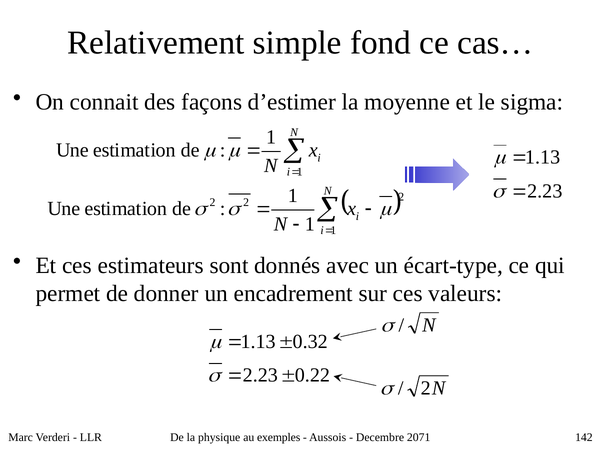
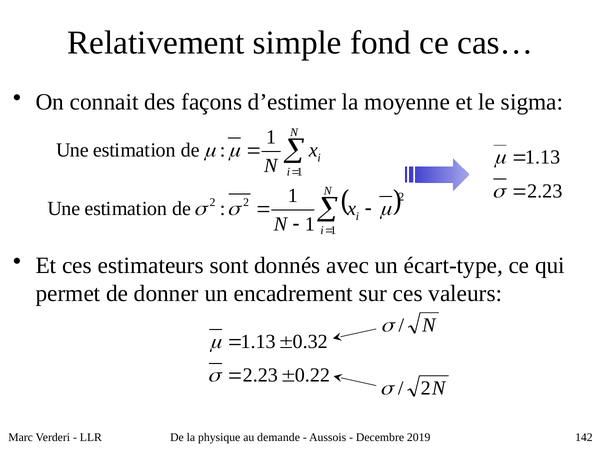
exemples: exemples -> demande
2071: 2071 -> 2019
